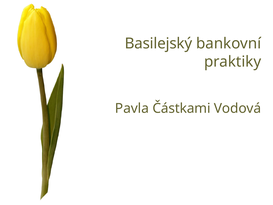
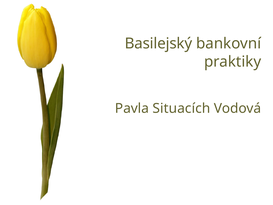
Částkami: Částkami -> Situacích
